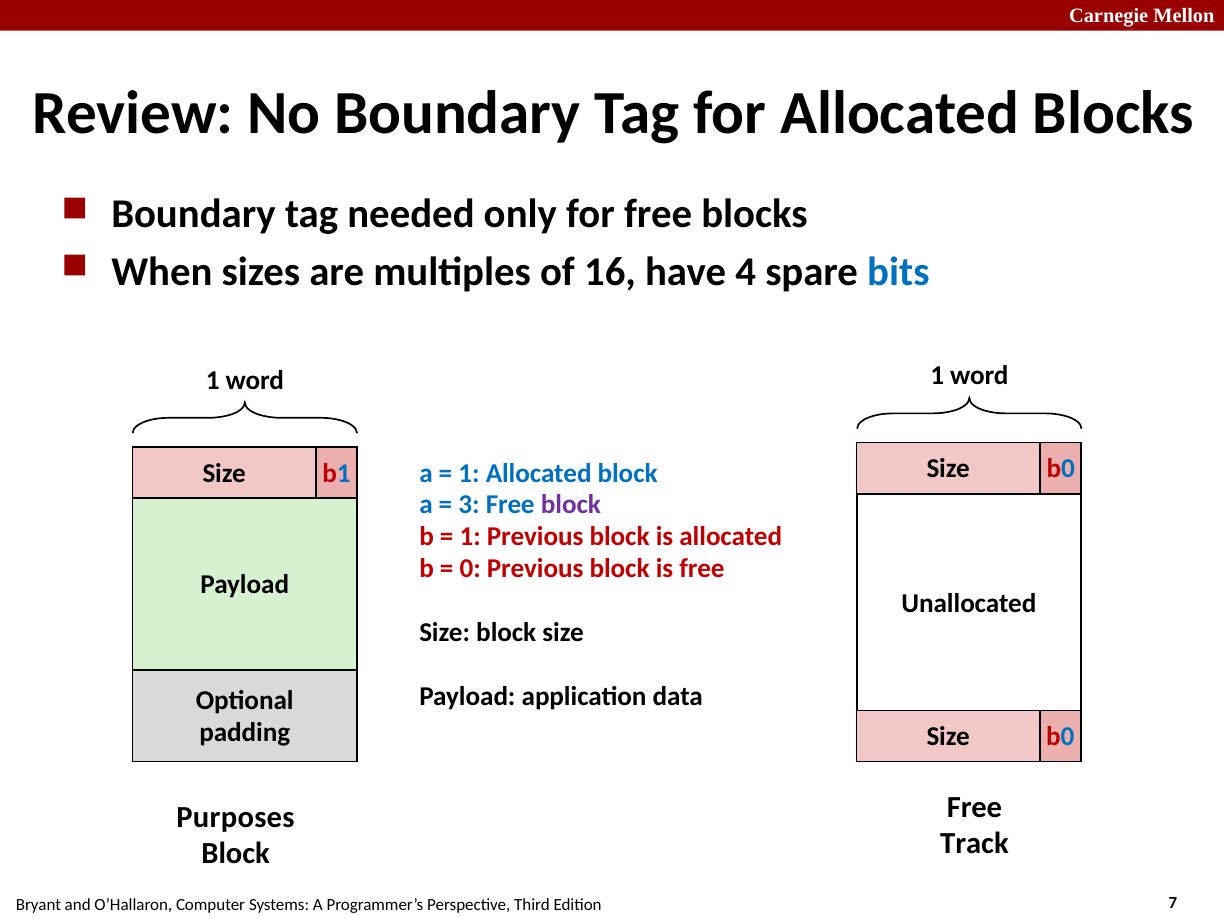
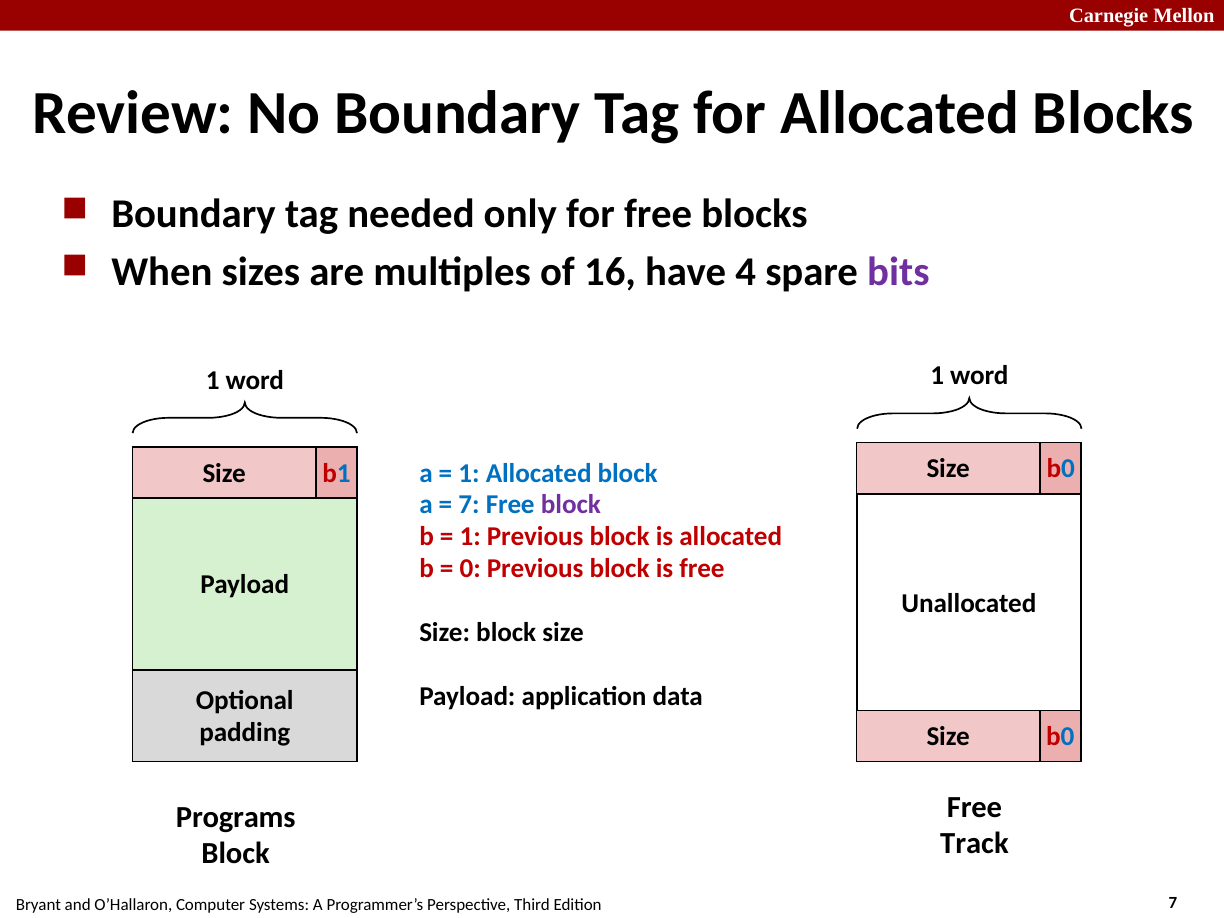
bits colour: blue -> purple
3 at (469, 505): 3 -> 7
Purposes: Purposes -> Programs
